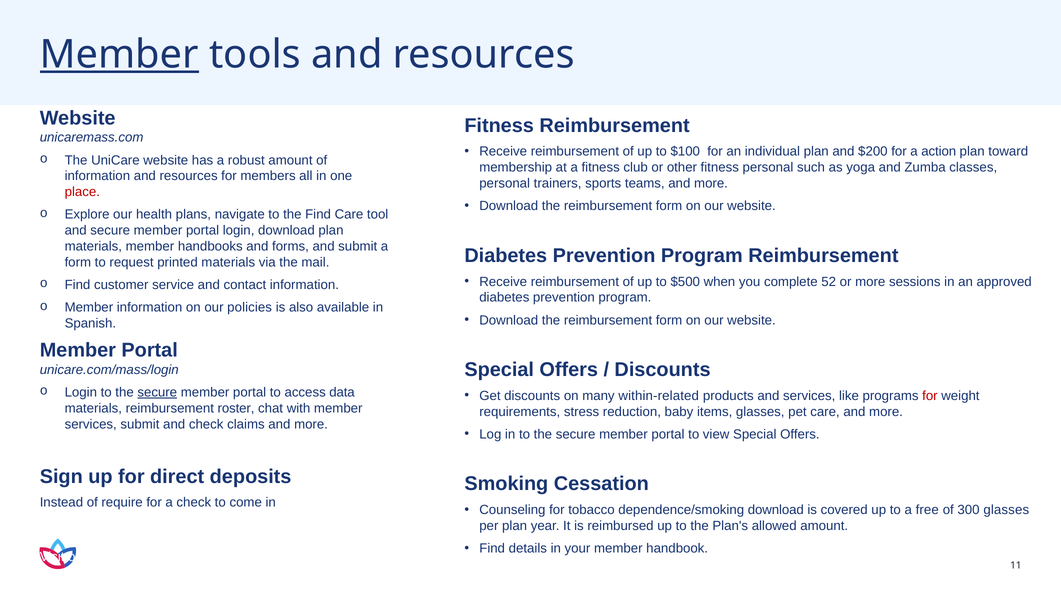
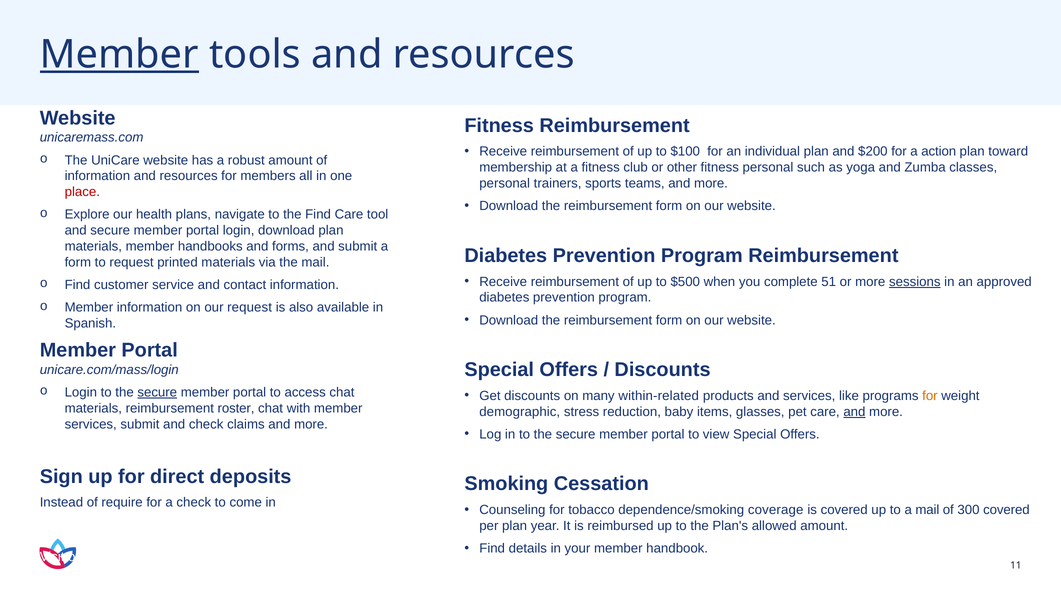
52: 52 -> 51
sessions underline: none -> present
our policies: policies -> request
access data: data -> chat
for at (930, 396) colour: red -> orange
requirements: requirements -> demographic
and at (854, 412) underline: none -> present
dependence/smoking download: download -> coverage
a free: free -> mail
300 glasses: glasses -> covered
